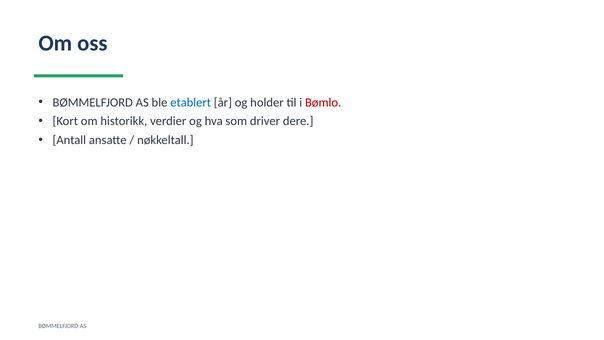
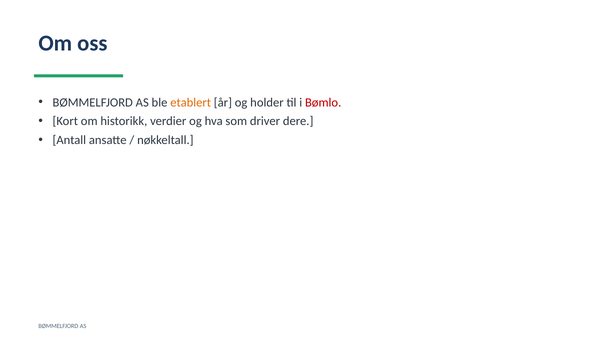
etablert colour: blue -> orange
